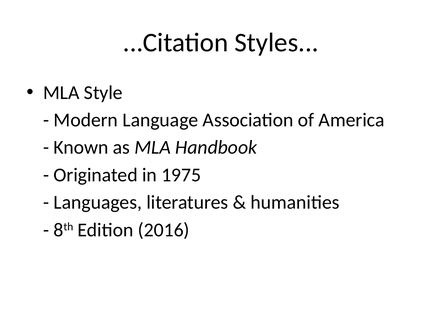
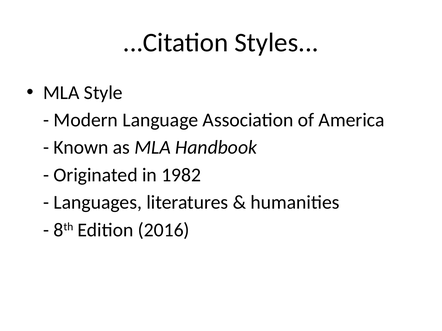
1975: 1975 -> 1982
